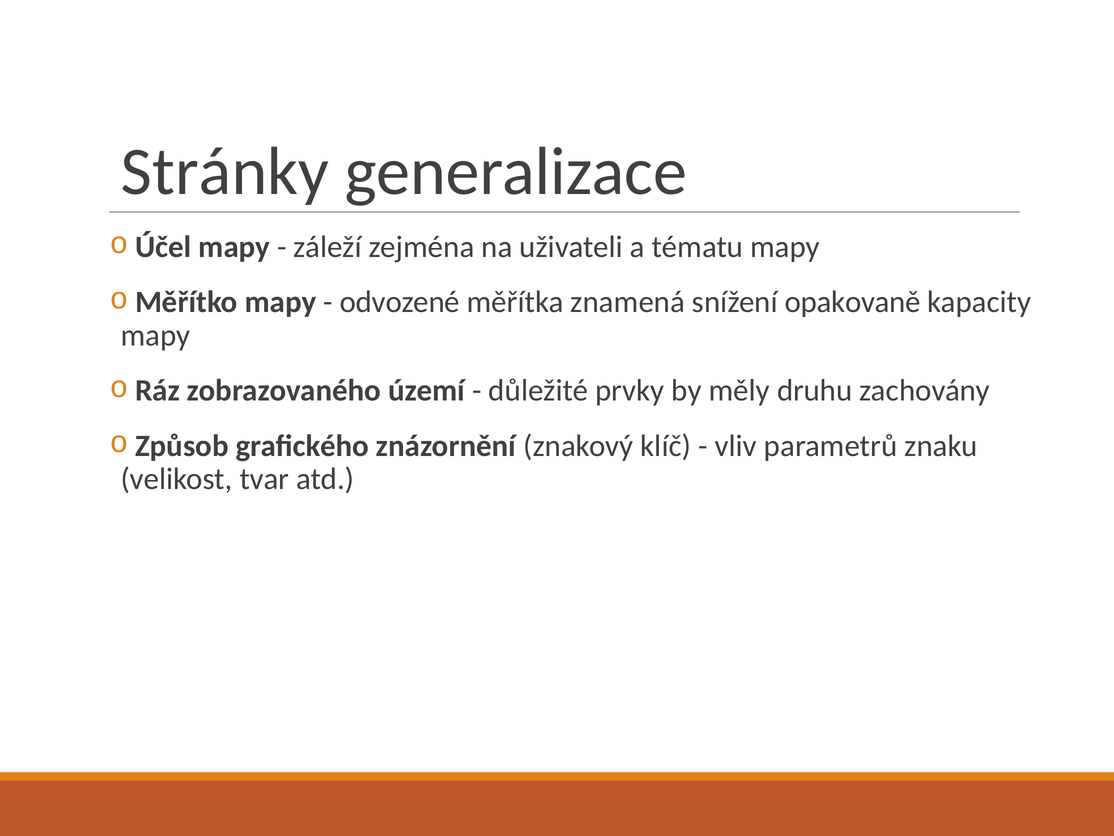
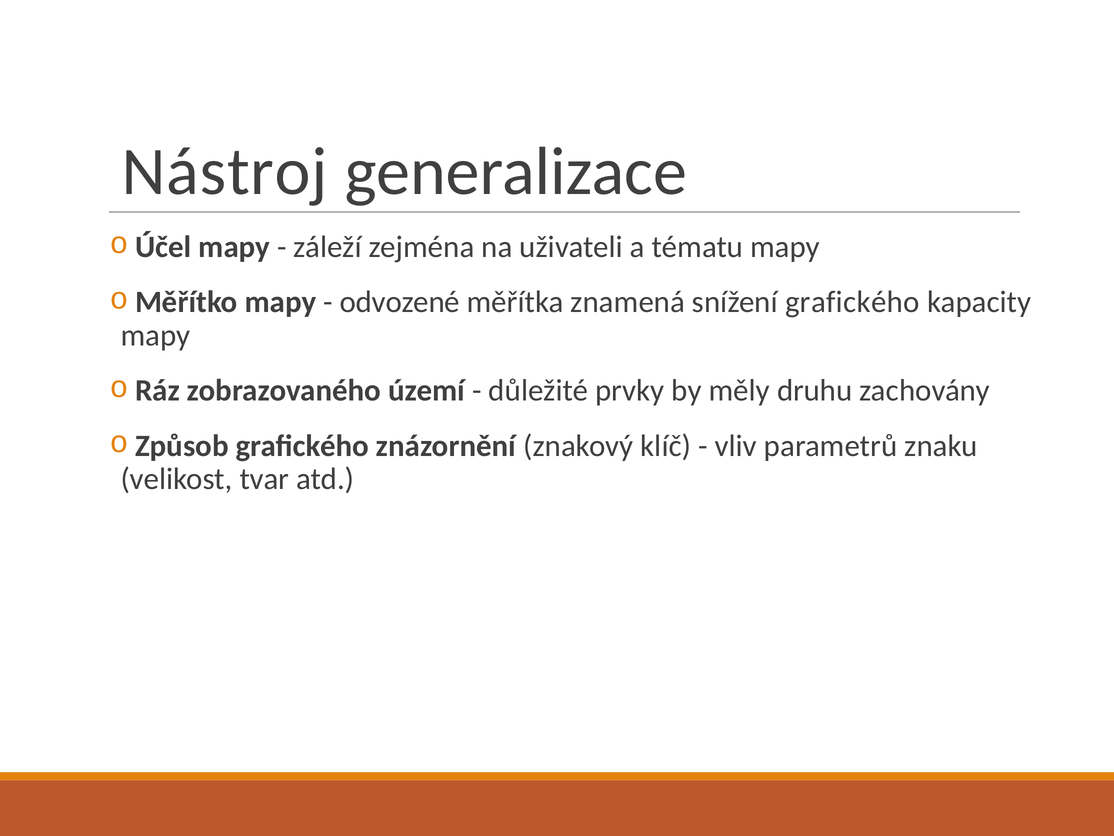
Stránky: Stránky -> Nástroj
snížení opakovaně: opakovaně -> grafického
